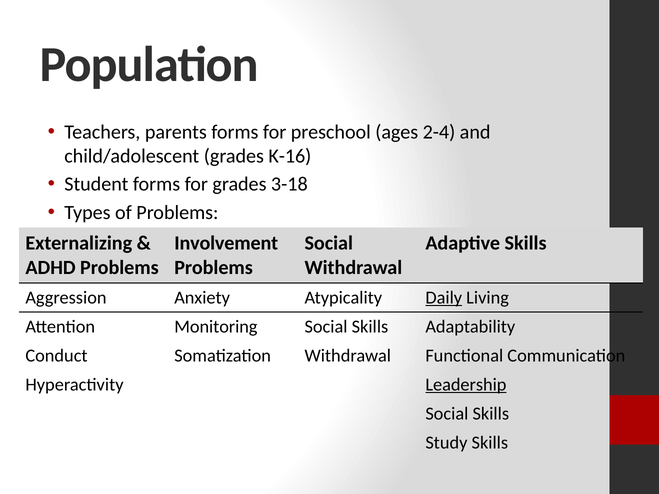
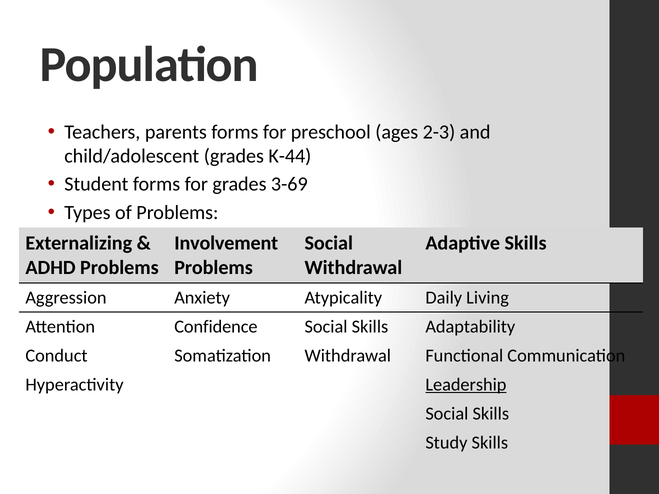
2-4: 2-4 -> 2-3
K-16: K-16 -> K-44
3-18: 3-18 -> 3-69
Daily underline: present -> none
Monitoring: Monitoring -> Confidence
